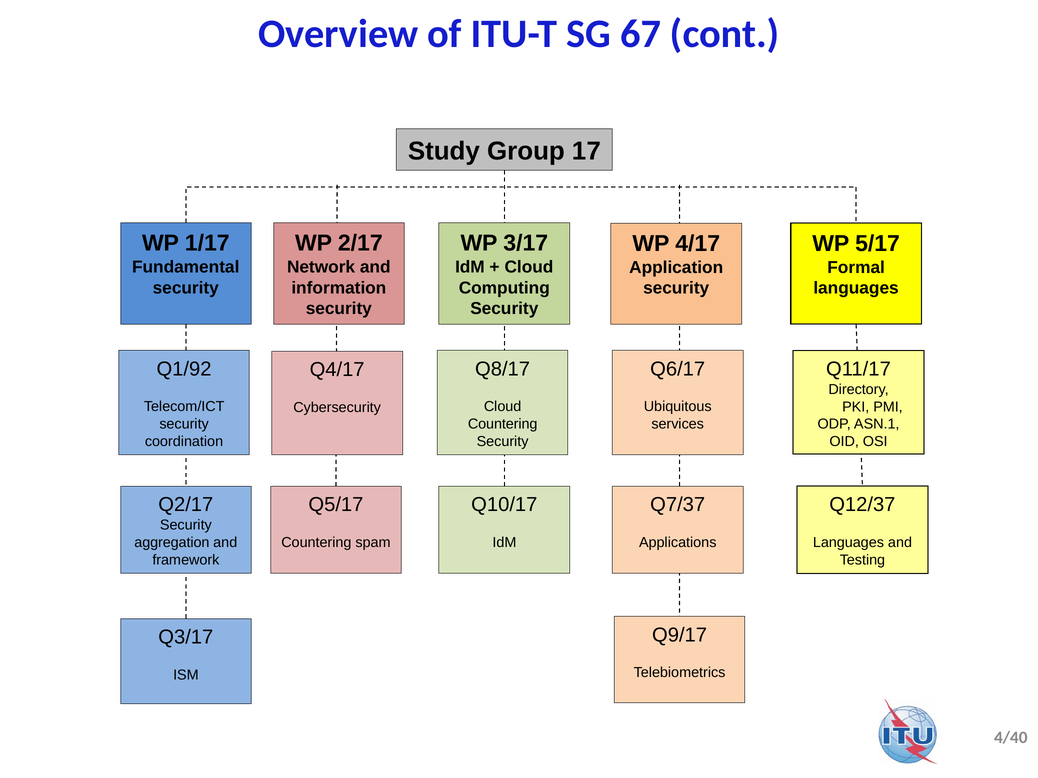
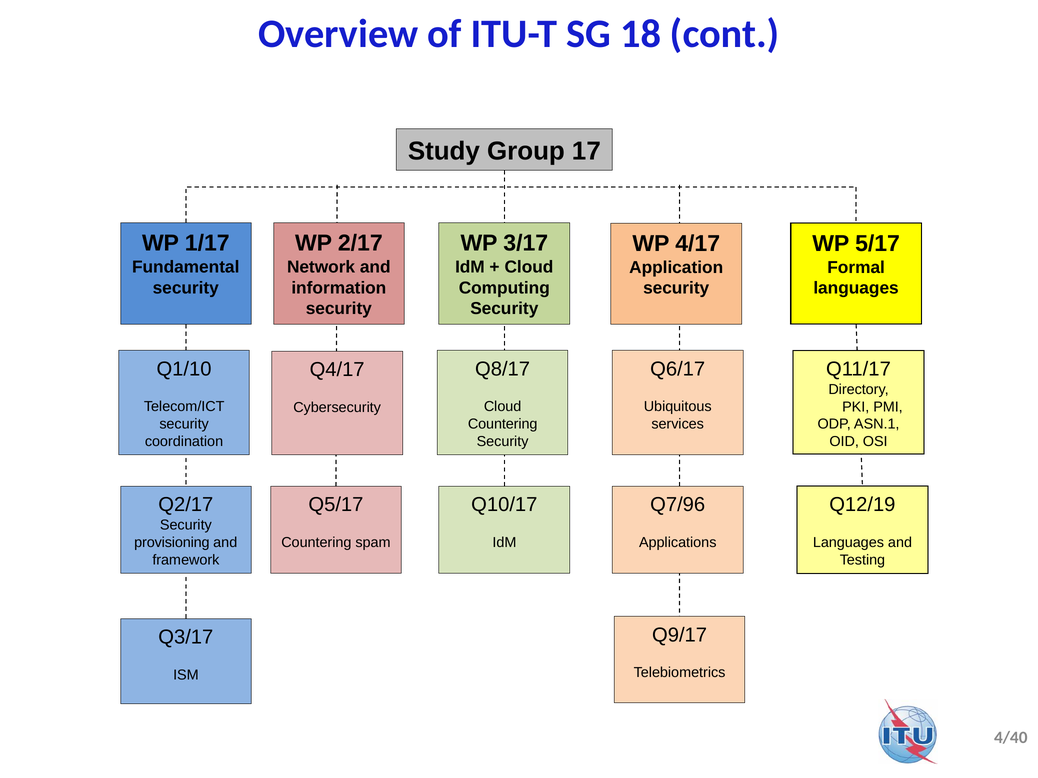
67: 67 -> 18
Q1/92: Q1/92 -> Q1/10
Q7/37: Q7/37 -> Q7/96
Q12/37: Q12/37 -> Q12/19
aggregation: aggregation -> provisioning
